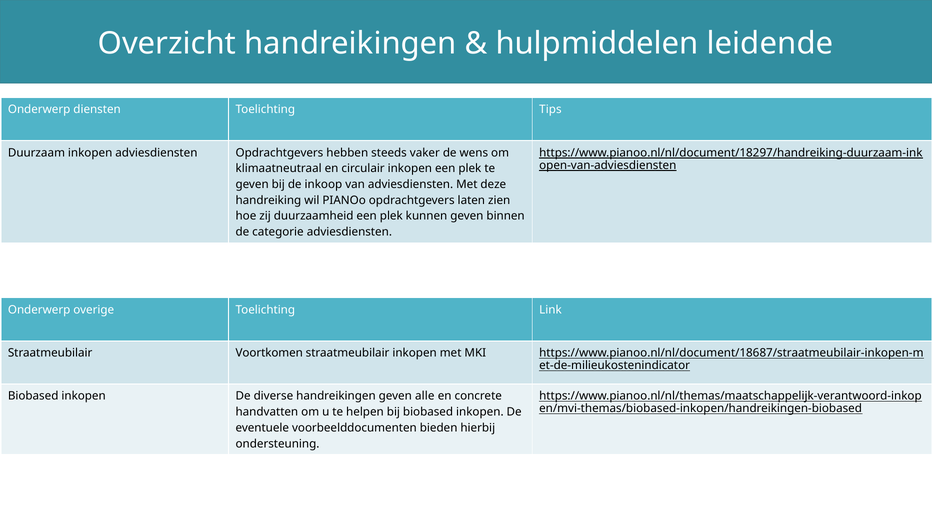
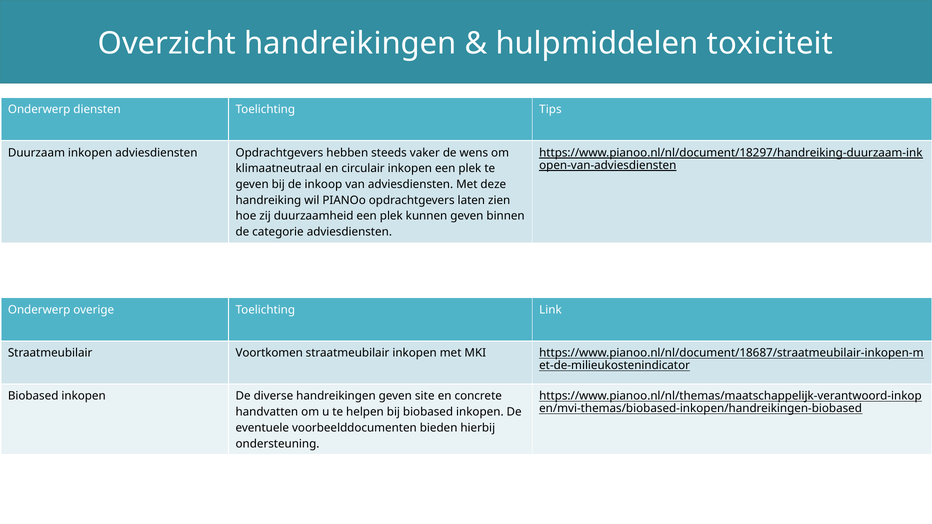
leidende: leidende -> toxiciteit
alle: alle -> site
